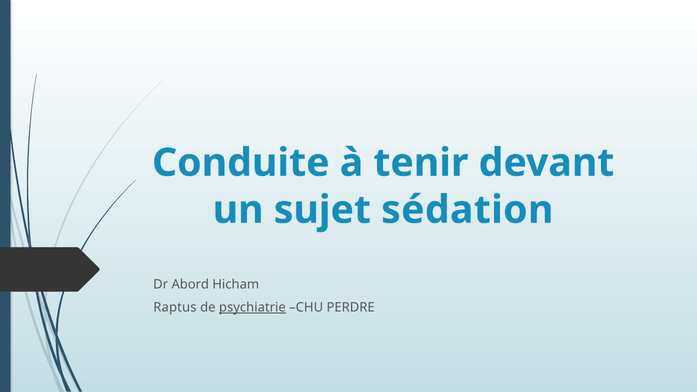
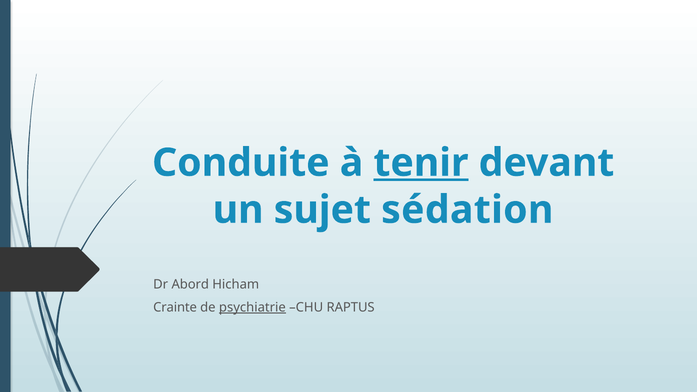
tenir underline: none -> present
Raptus: Raptus -> Crainte
PERDRE: PERDRE -> RAPTUS
